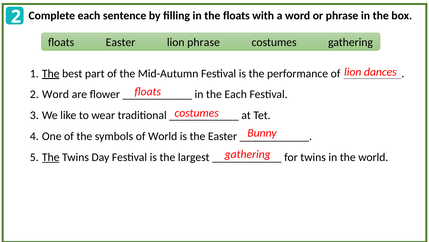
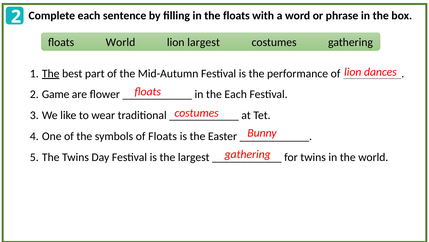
floats Easter: Easter -> World
lion phrase: phrase -> largest
2 Word: Word -> Game
of World: World -> Floats
The at (51, 157) underline: present -> none
